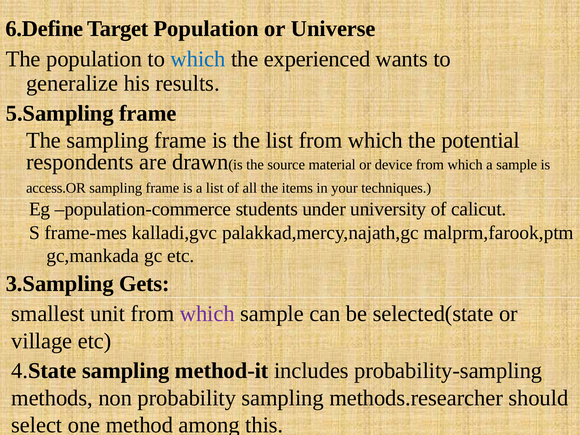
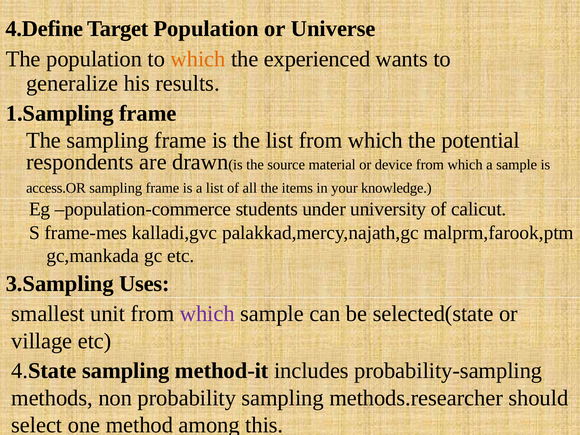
6.Define: 6.Define -> 4.Define
which at (198, 59) colour: blue -> orange
5.Sampling: 5.Sampling -> 1.Sampling
techniques: techniques -> knowledge
Gets: Gets -> Uses
